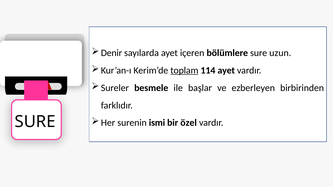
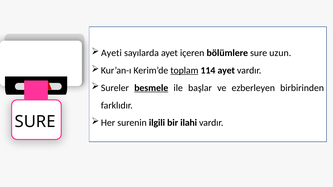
Denir: Denir -> Ayeti
besmele underline: none -> present
ismi: ismi -> ilgili
özel: özel -> ilahi
